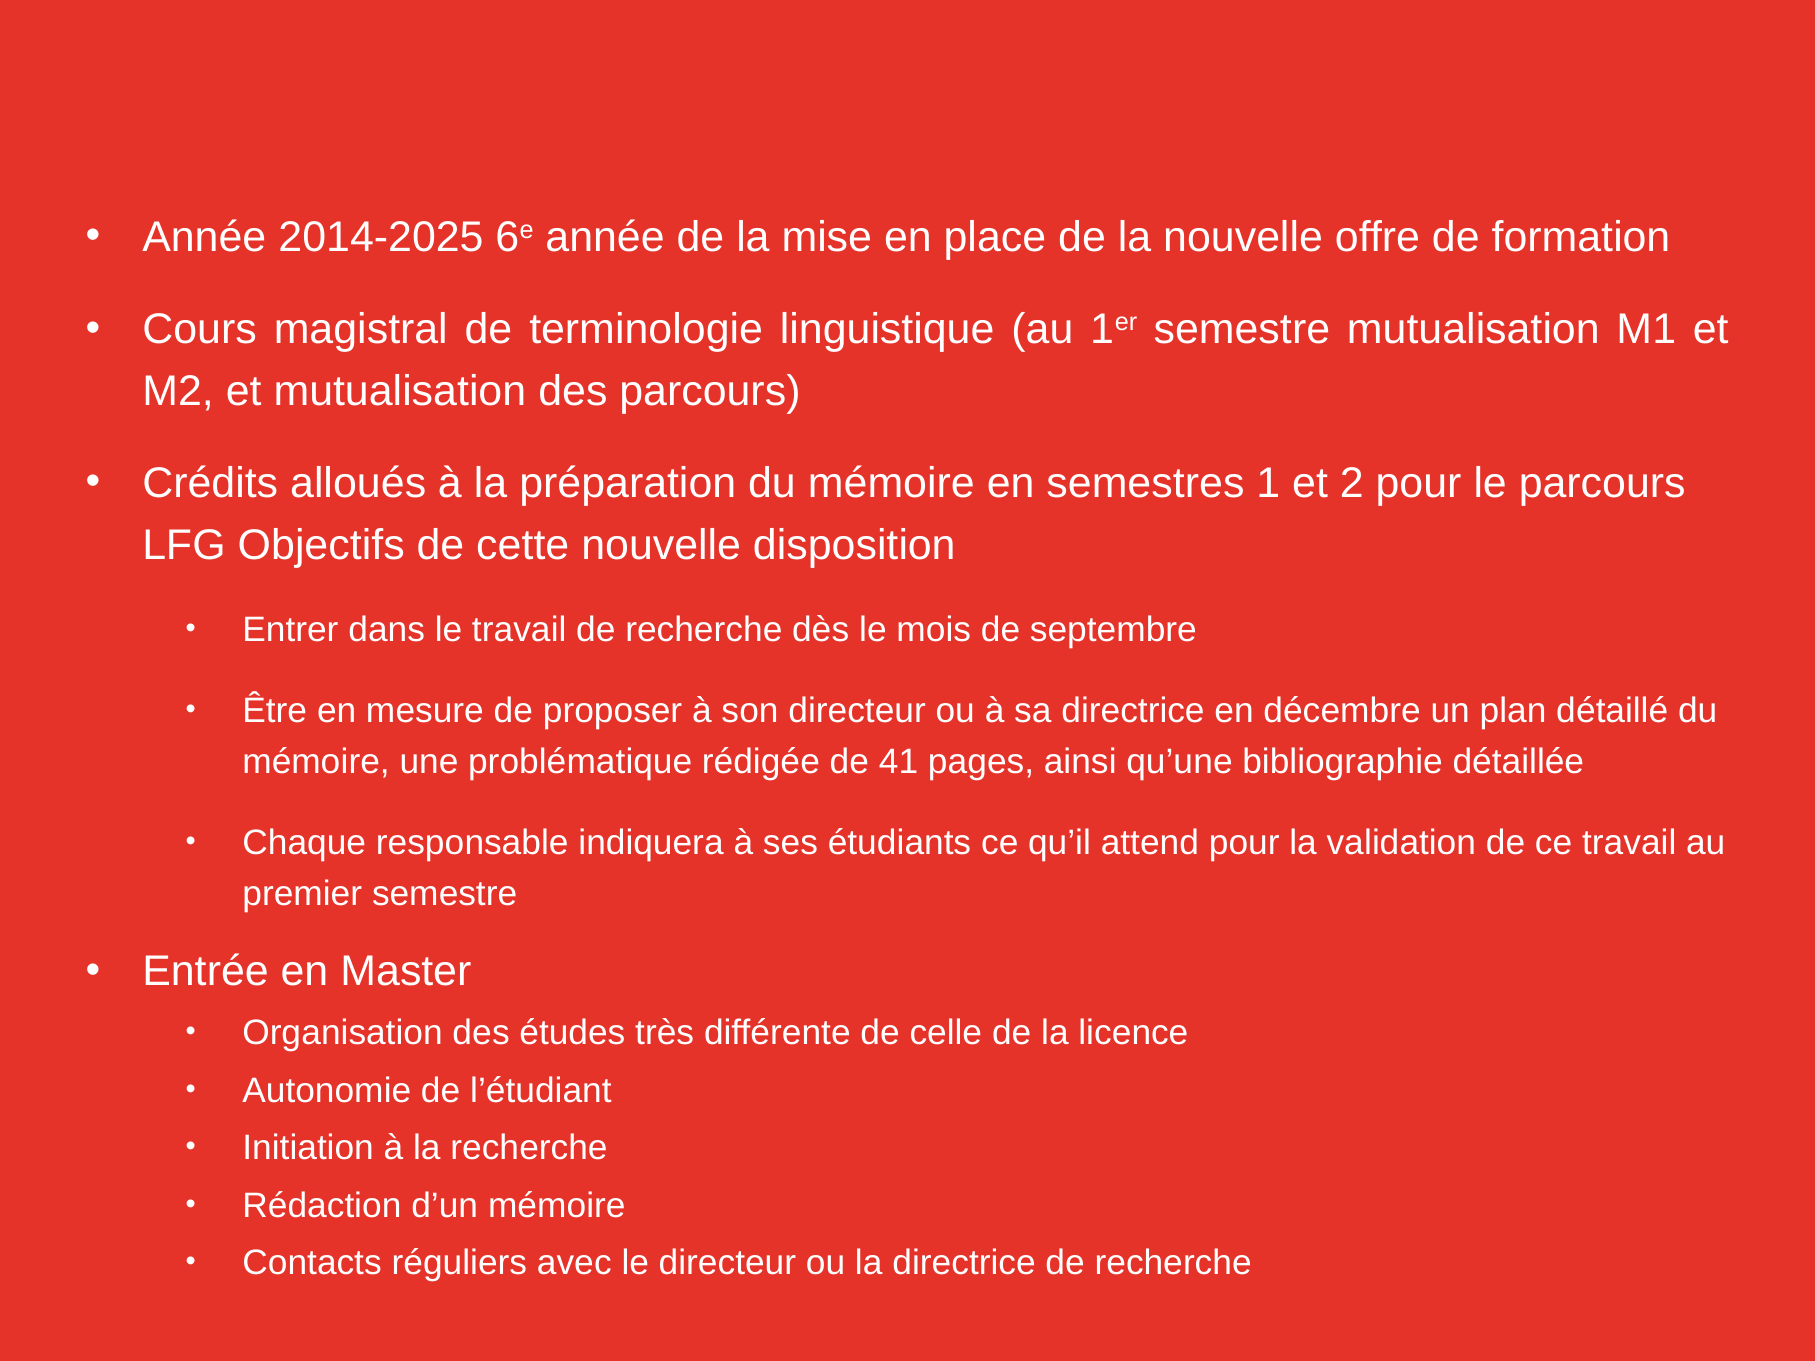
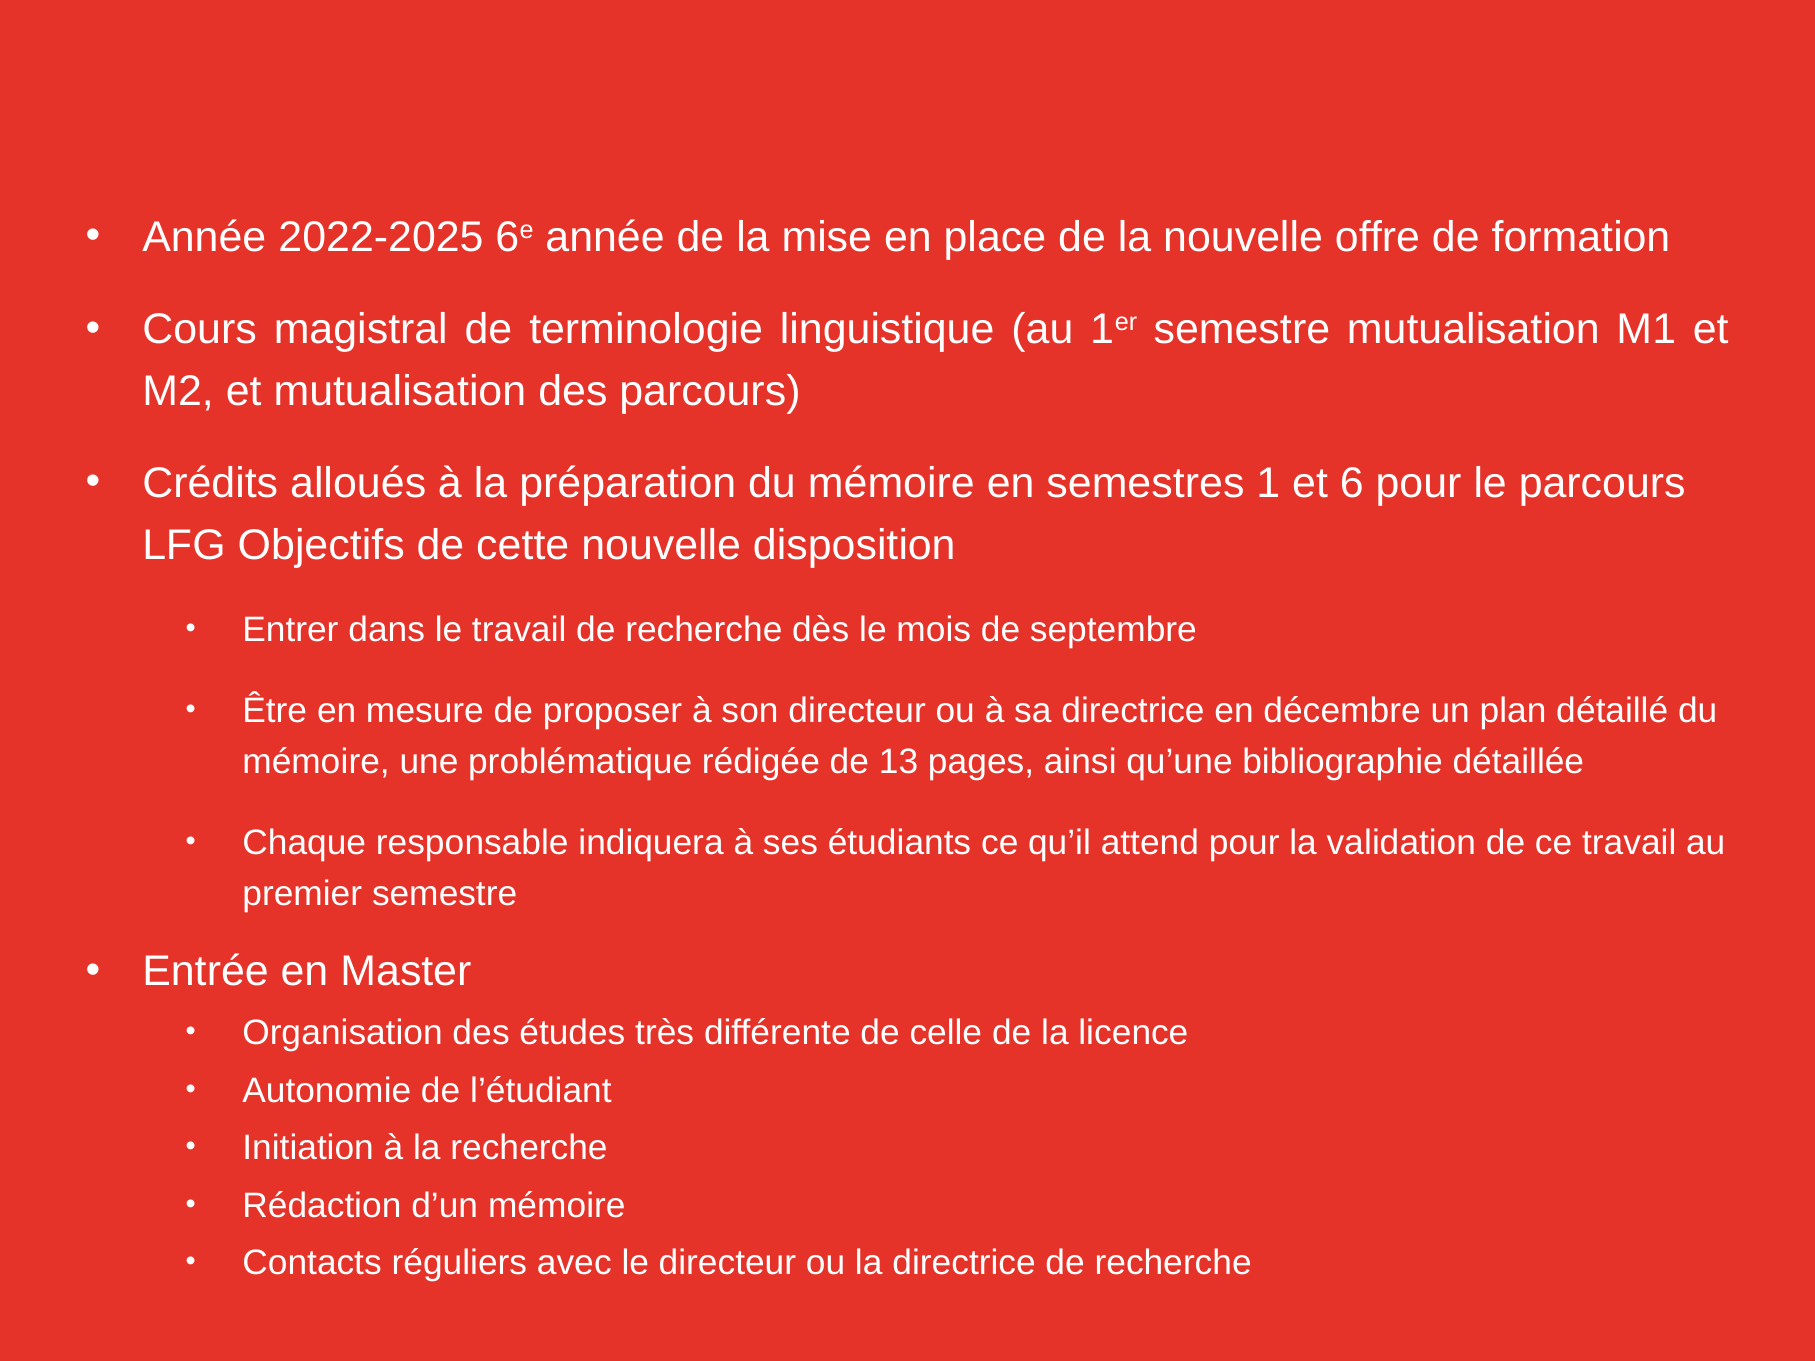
2014-2025: 2014-2025 -> 2022-2025
2: 2 -> 6
41: 41 -> 13
